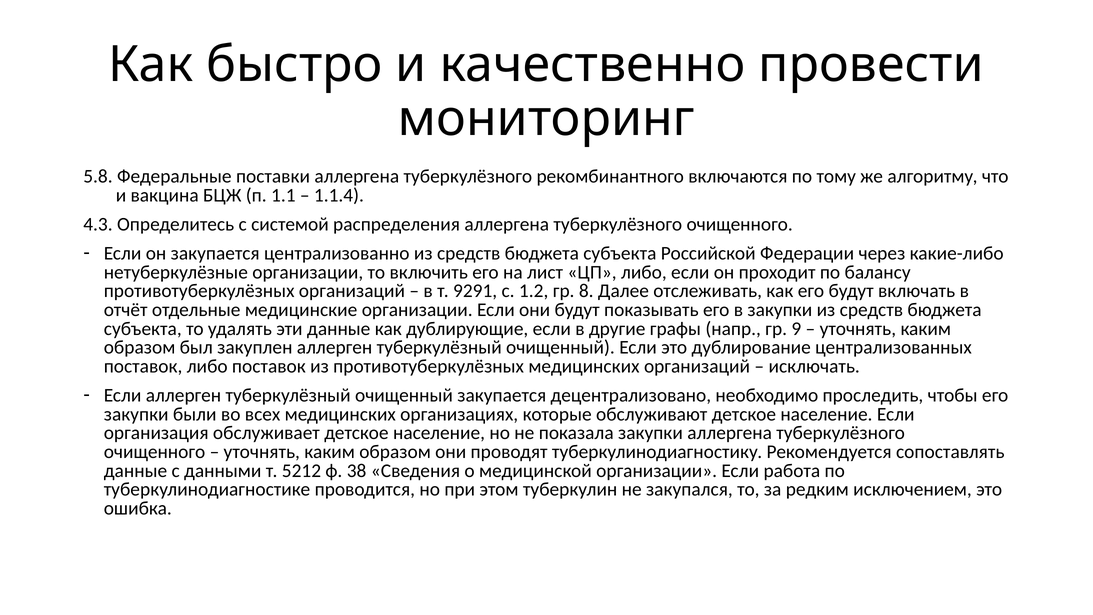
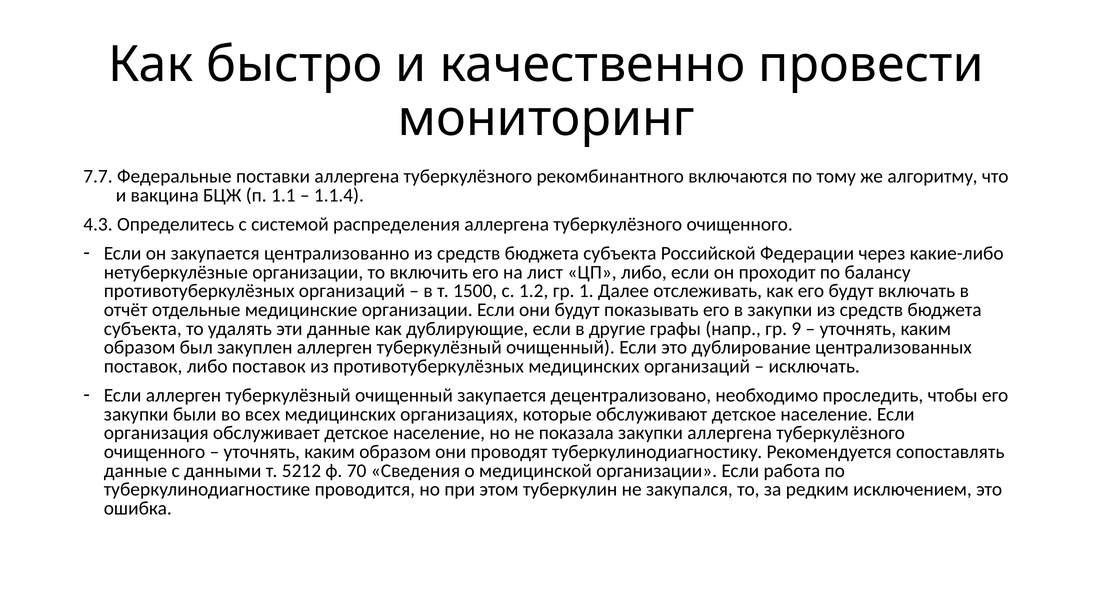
5.8: 5.8 -> 7.7
9291: 9291 -> 1500
8: 8 -> 1
38: 38 -> 70
